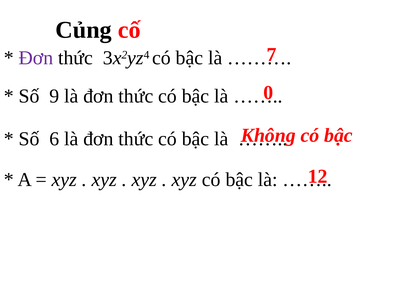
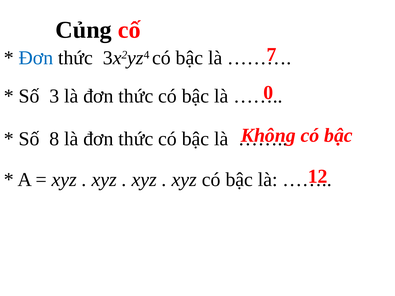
Đơn at (36, 58) colour: purple -> blue
9: 9 -> 3
6: 6 -> 8
